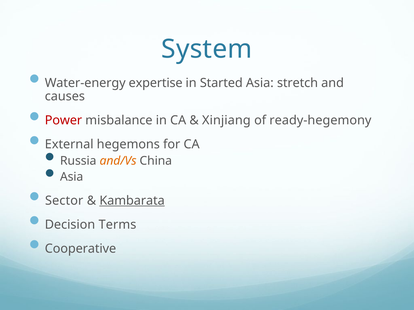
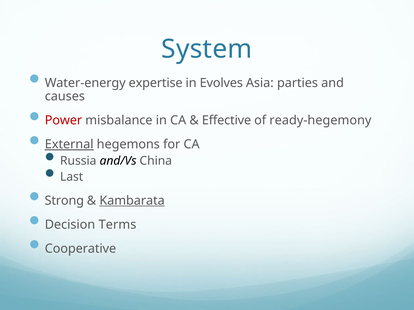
Started: Started -> Evolves
stretch: stretch -> parties
Xinjiang: Xinjiang -> Effective
External underline: none -> present
and/Vs colour: orange -> black
Asia at (72, 177): Asia -> Last
Sector: Sector -> Strong
